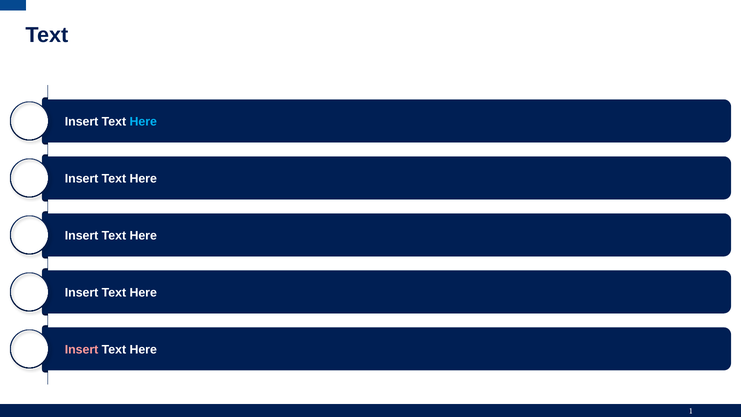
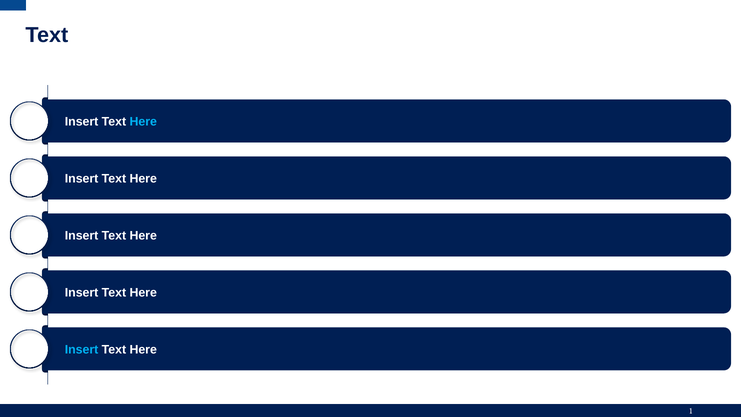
Insert at (82, 350) colour: pink -> light blue
